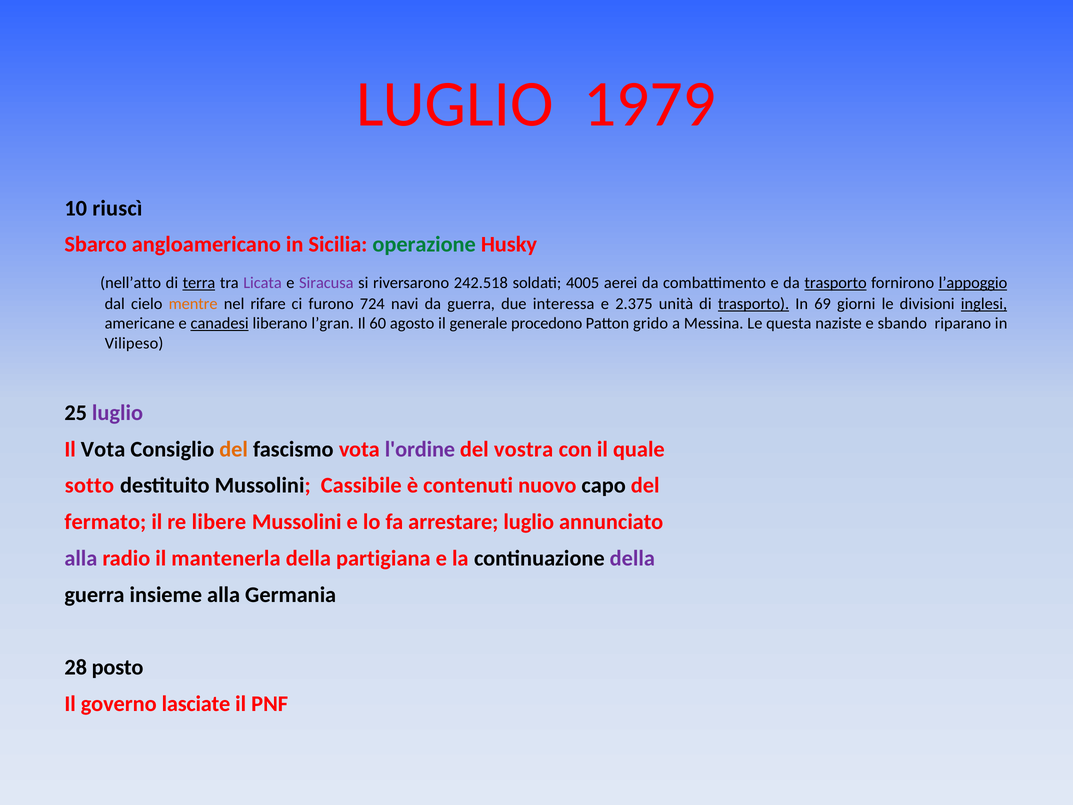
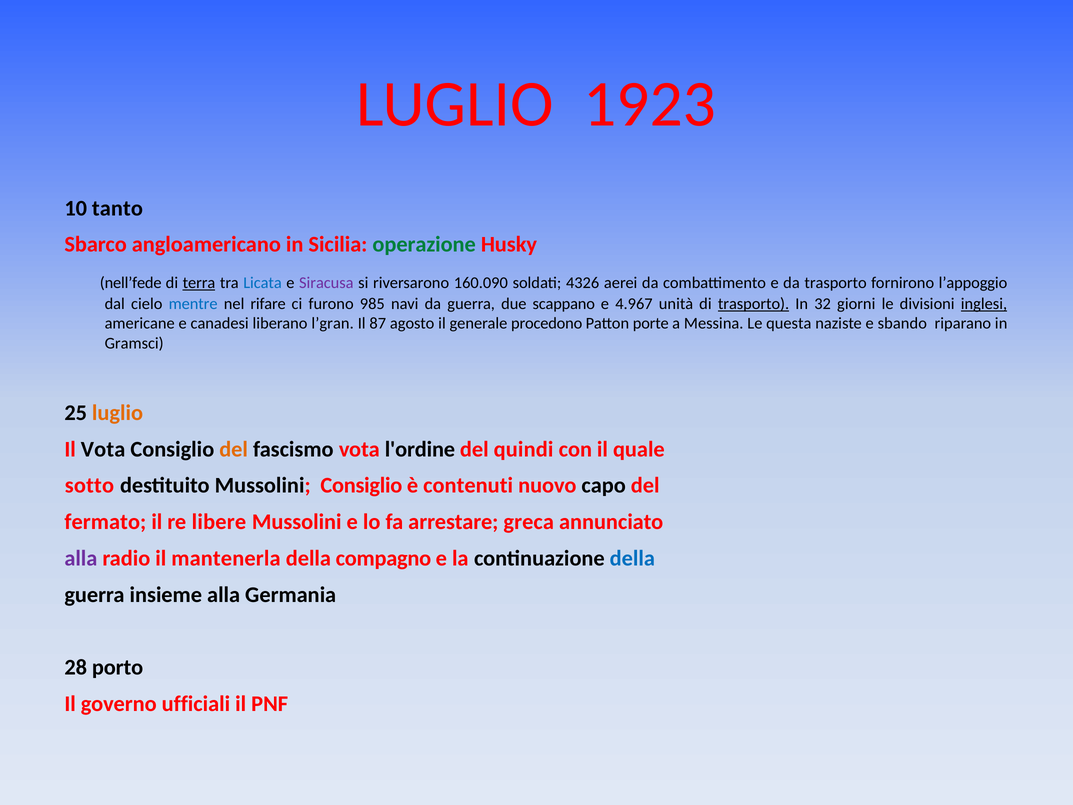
1979: 1979 -> 1923
riuscì: riuscì -> tanto
nell’atto: nell’atto -> nell’fede
Licata colour: purple -> blue
242.518: 242.518 -> 160.090
4005: 4005 -> 4326
trasporto at (836, 283) underline: present -> none
l’appoggio underline: present -> none
mentre colour: orange -> blue
724: 724 -> 985
interessa: interessa -> scappano
2.375: 2.375 -> 4.967
69: 69 -> 32
canadesi underline: present -> none
60: 60 -> 87
grido: grido -> porte
Vilipeso: Vilipeso -> Gramsci
luglio at (117, 413) colour: purple -> orange
l'ordine colour: purple -> black
vostra: vostra -> quindi
Mussolini Cassibile: Cassibile -> Consiglio
arrestare luglio: luglio -> greca
partigiana: partigiana -> compagno
della at (632, 558) colour: purple -> blue
posto: posto -> porto
lasciate: lasciate -> ufficiali
